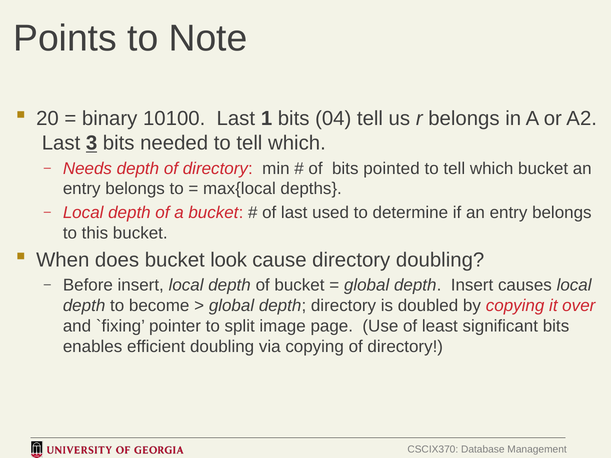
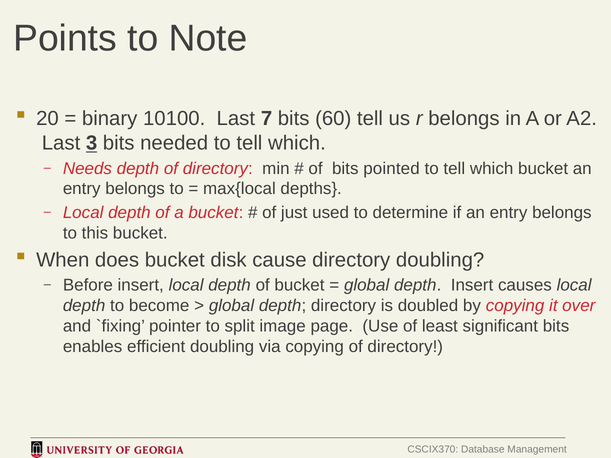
1: 1 -> 7
04: 04 -> 60
of last: last -> just
look: look -> disk
